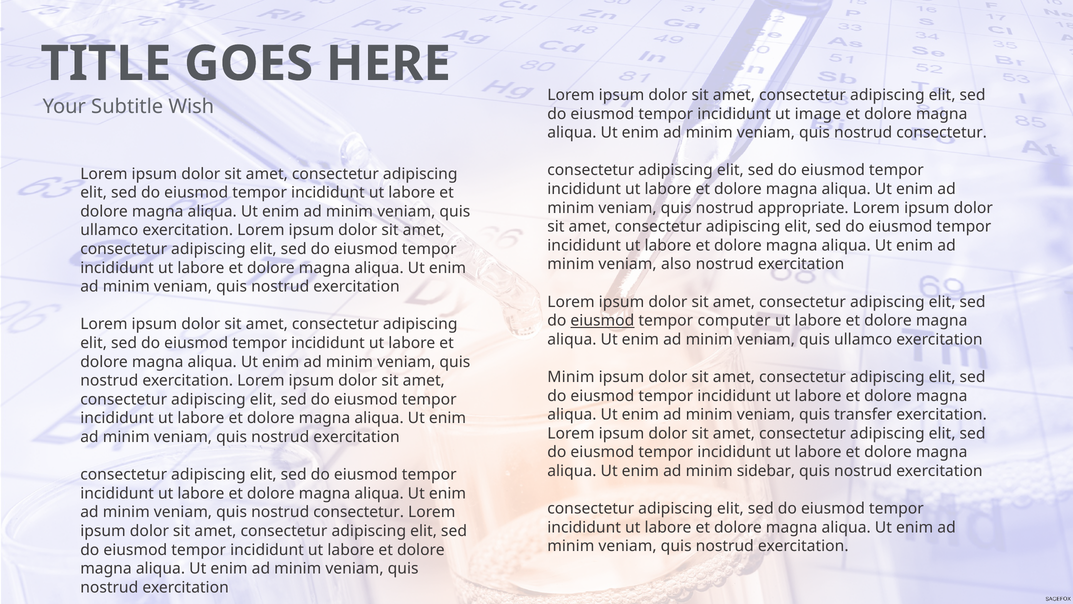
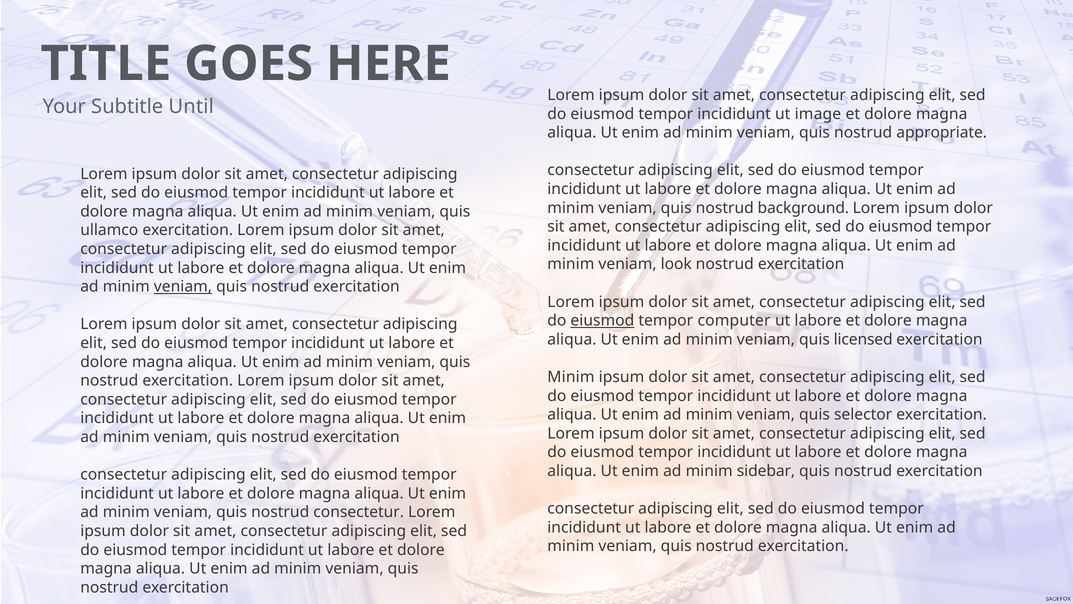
Wish: Wish -> Until
consectetur at (942, 133): consectetur -> appropriate
appropriate: appropriate -> background
also: also -> look
veniam at (183, 286) underline: none -> present
ullamco at (863, 339): ullamco -> licensed
transfer: transfer -> selector
